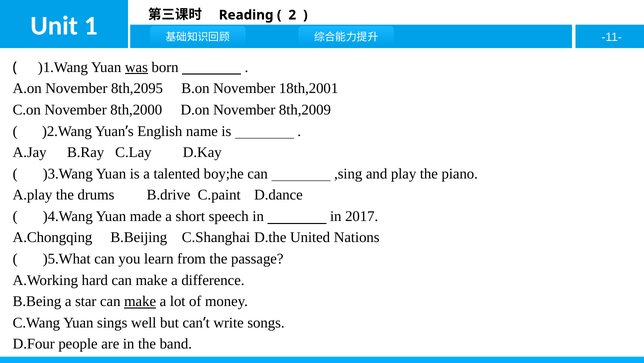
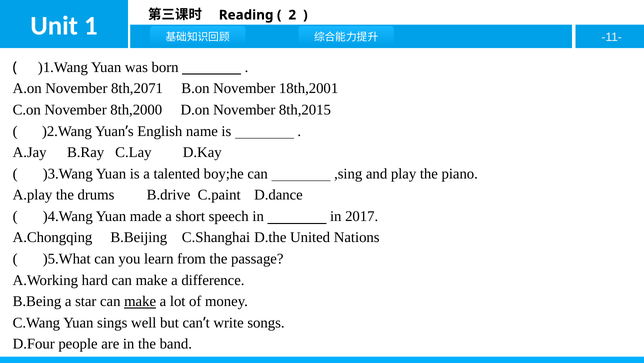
was underline: present -> none
8th,2095: 8th,2095 -> 8th,2071
8th,2009: 8th,2009 -> 8th,2015
